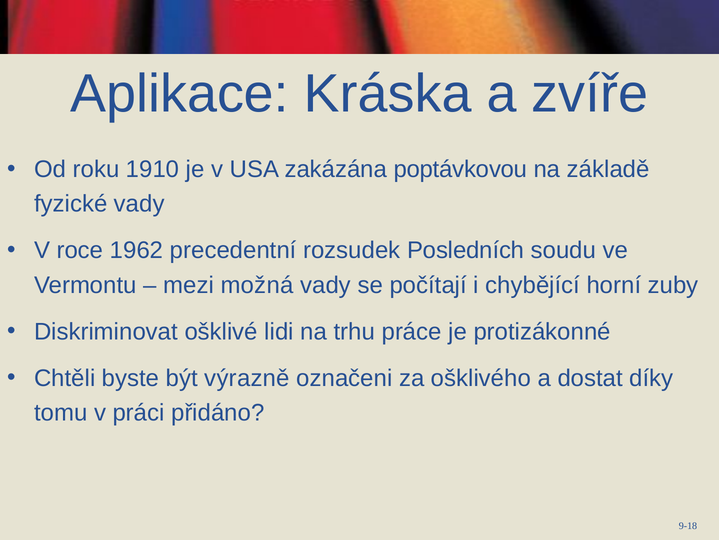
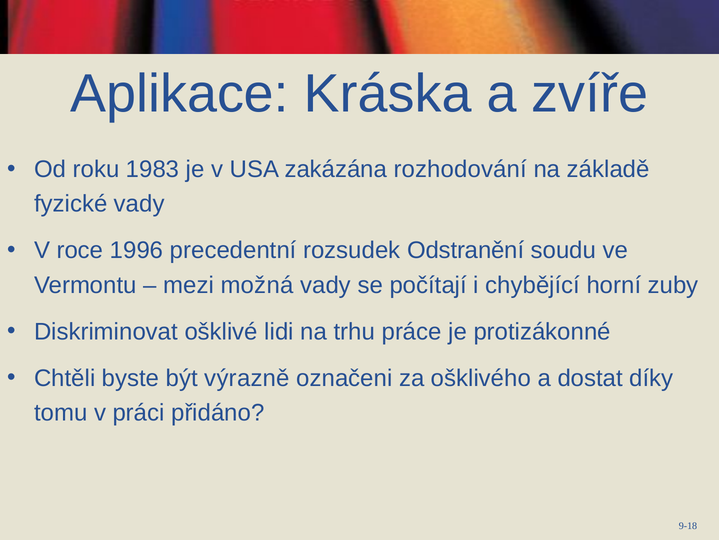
1910: 1910 -> 1983
poptávkovou: poptávkovou -> rozhodování
1962: 1962 -> 1996
Posledních: Posledních -> Odstranění
